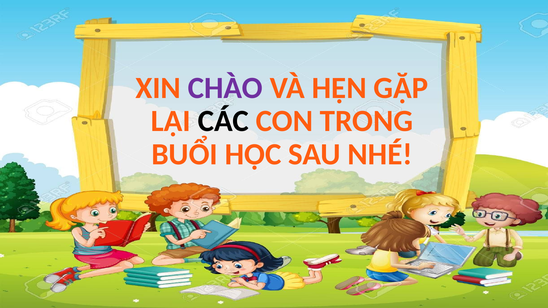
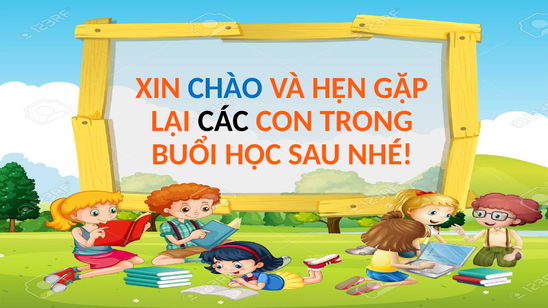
CHÀO colour: purple -> blue
